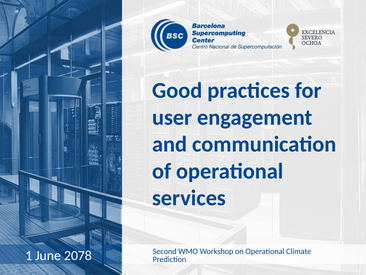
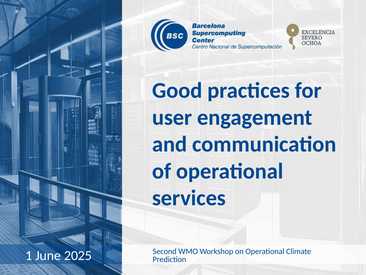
2078: 2078 -> 2025
